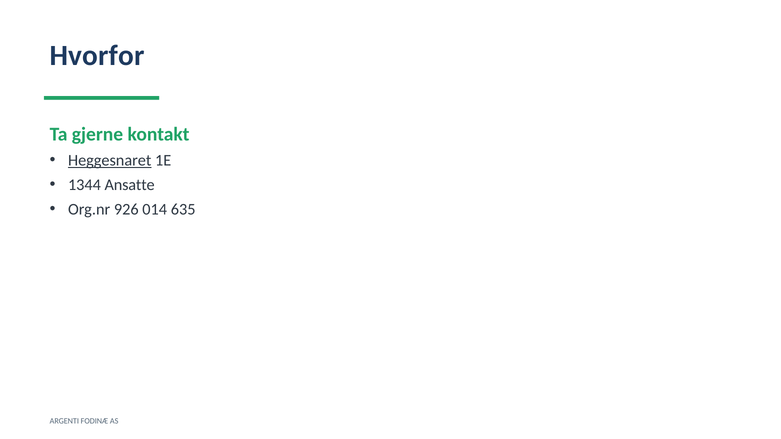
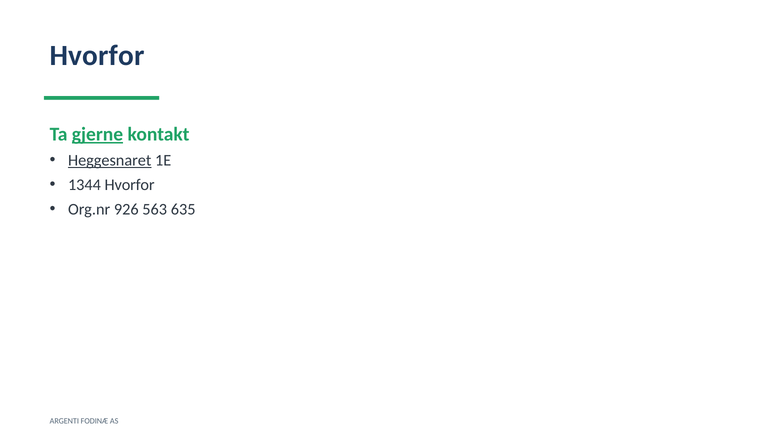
gjerne underline: none -> present
1344 Ansatte: Ansatte -> Hvorfor
014: 014 -> 563
